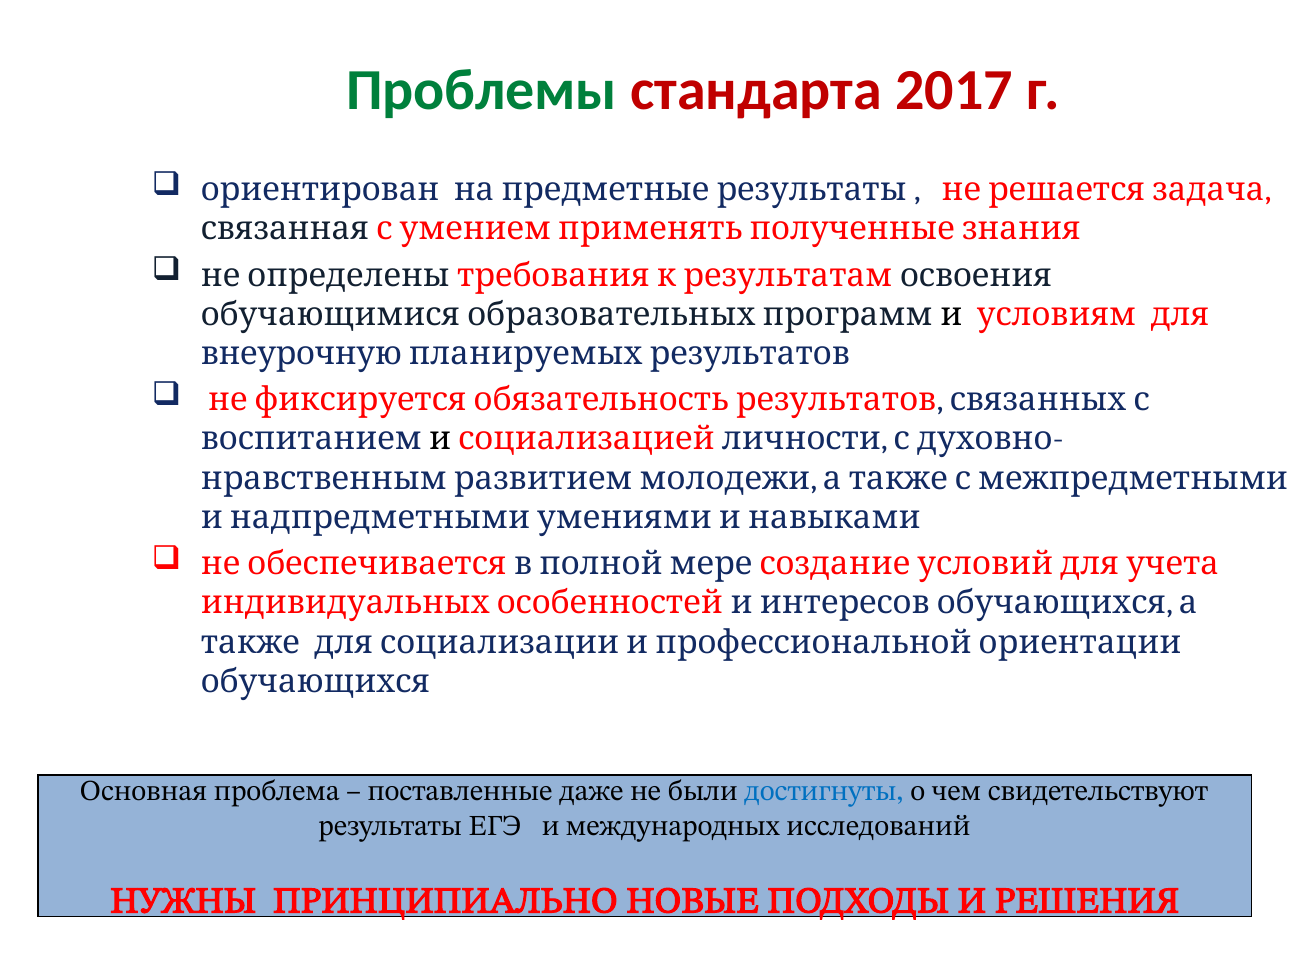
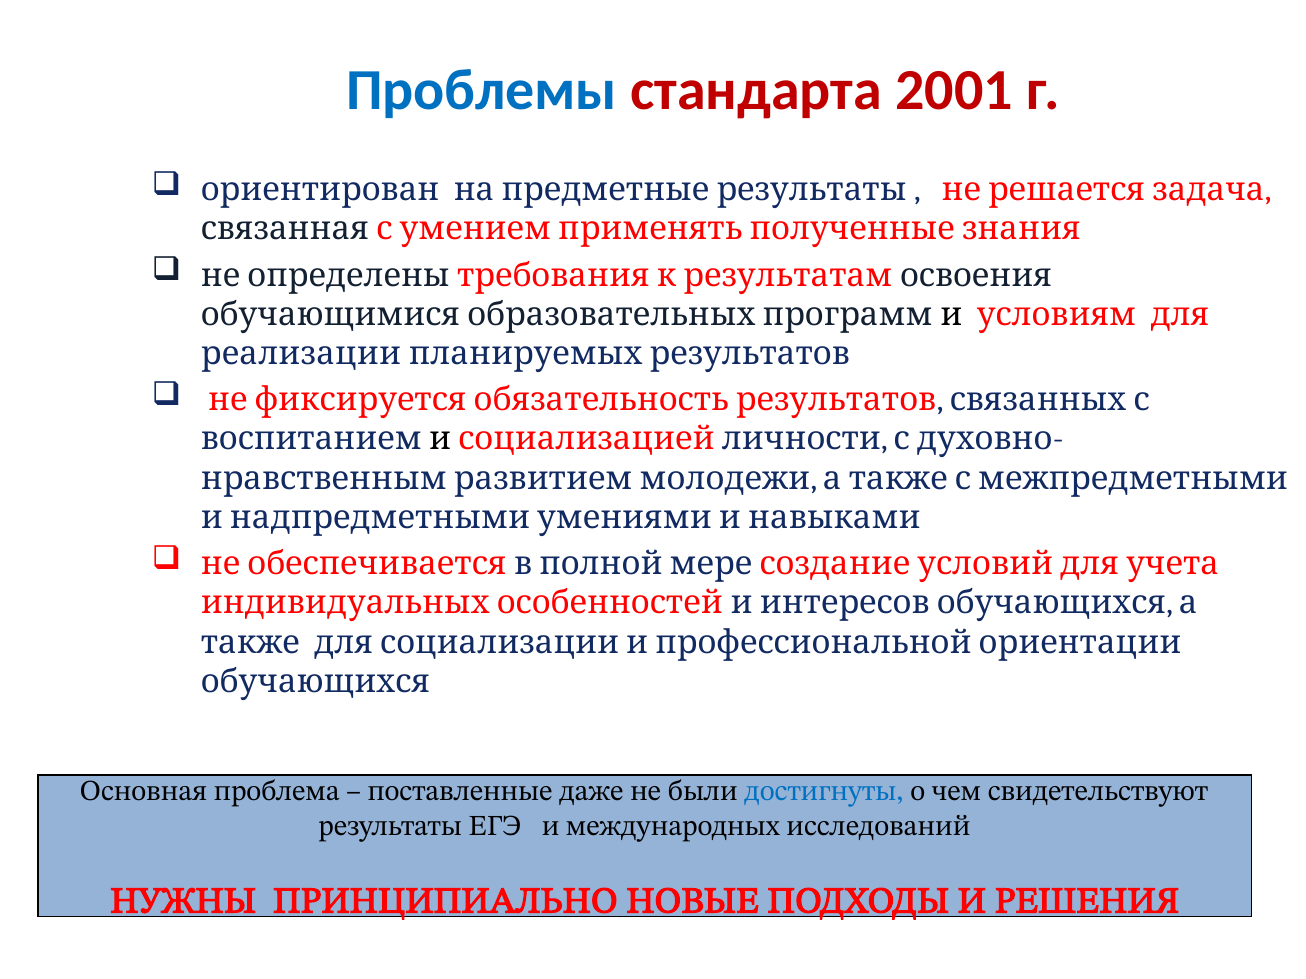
Проблемы colour: green -> blue
2017: 2017 -> 2001
внеурочную: внеурочную -> реализации
